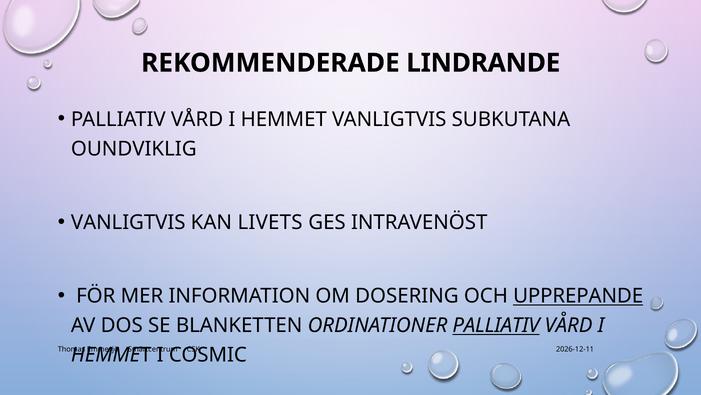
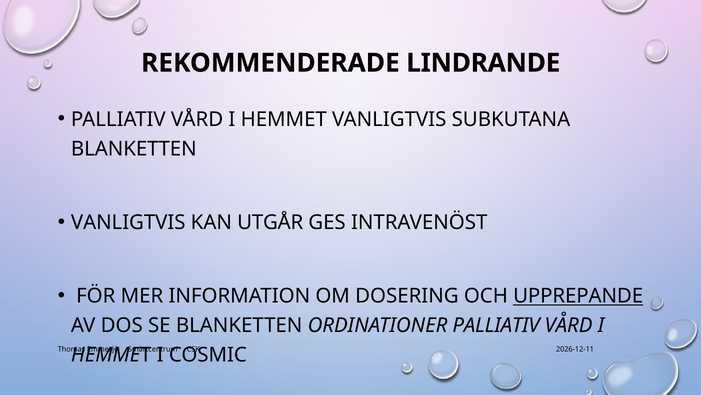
OUNDVIKLIG at (134, 149): OUNDVIKLIG -> BLANKETTEN
LIVETS: LIVETS -> UTGÅR
PALLIATIV at (496, 325) underline: present -> none
